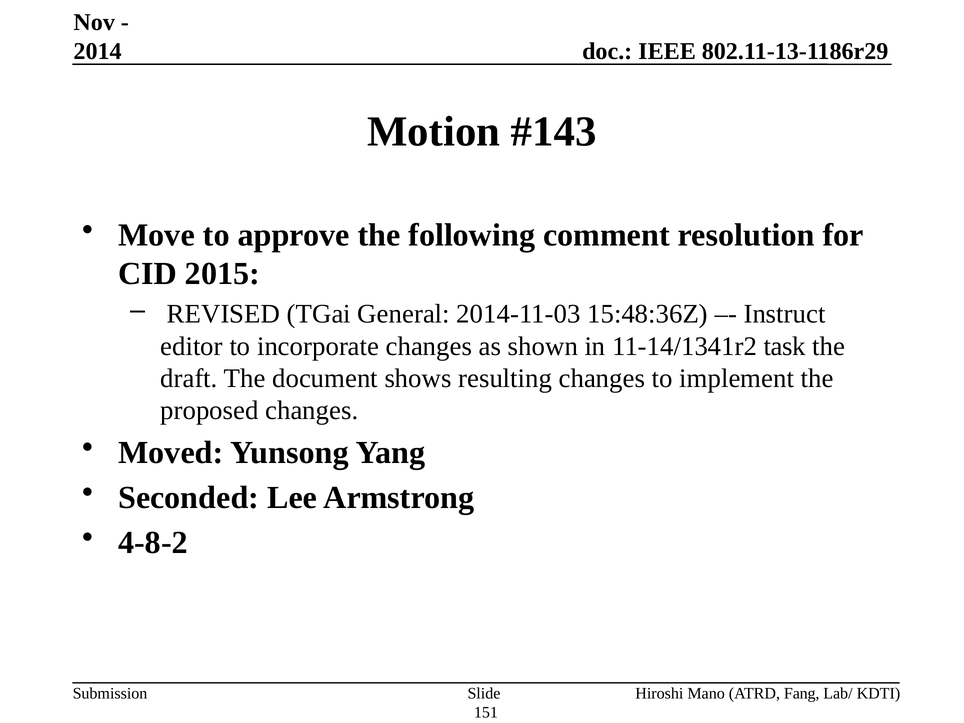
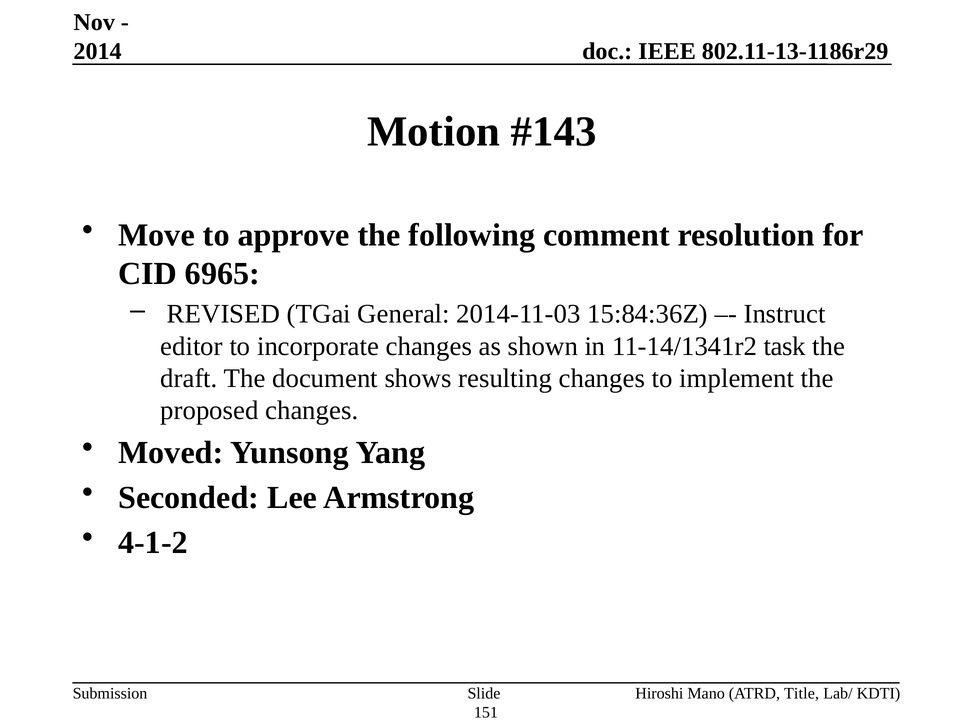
2015: 2015 -> 6965
15:48:36Z: 15:48:36Z -> 15:84:36Z
4-8-2: 4-8-2 -> 4-1-2
Fang: Fang -> Title
